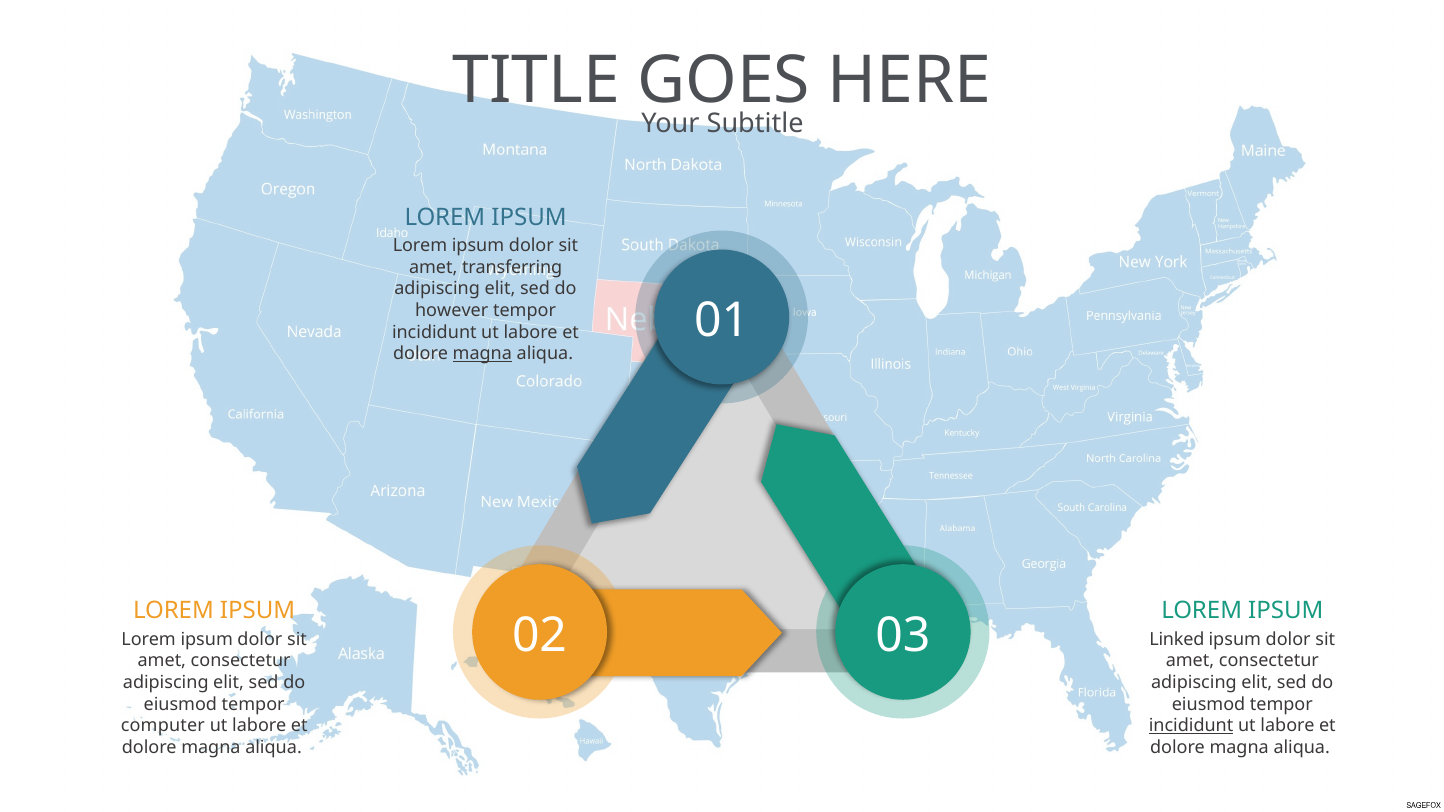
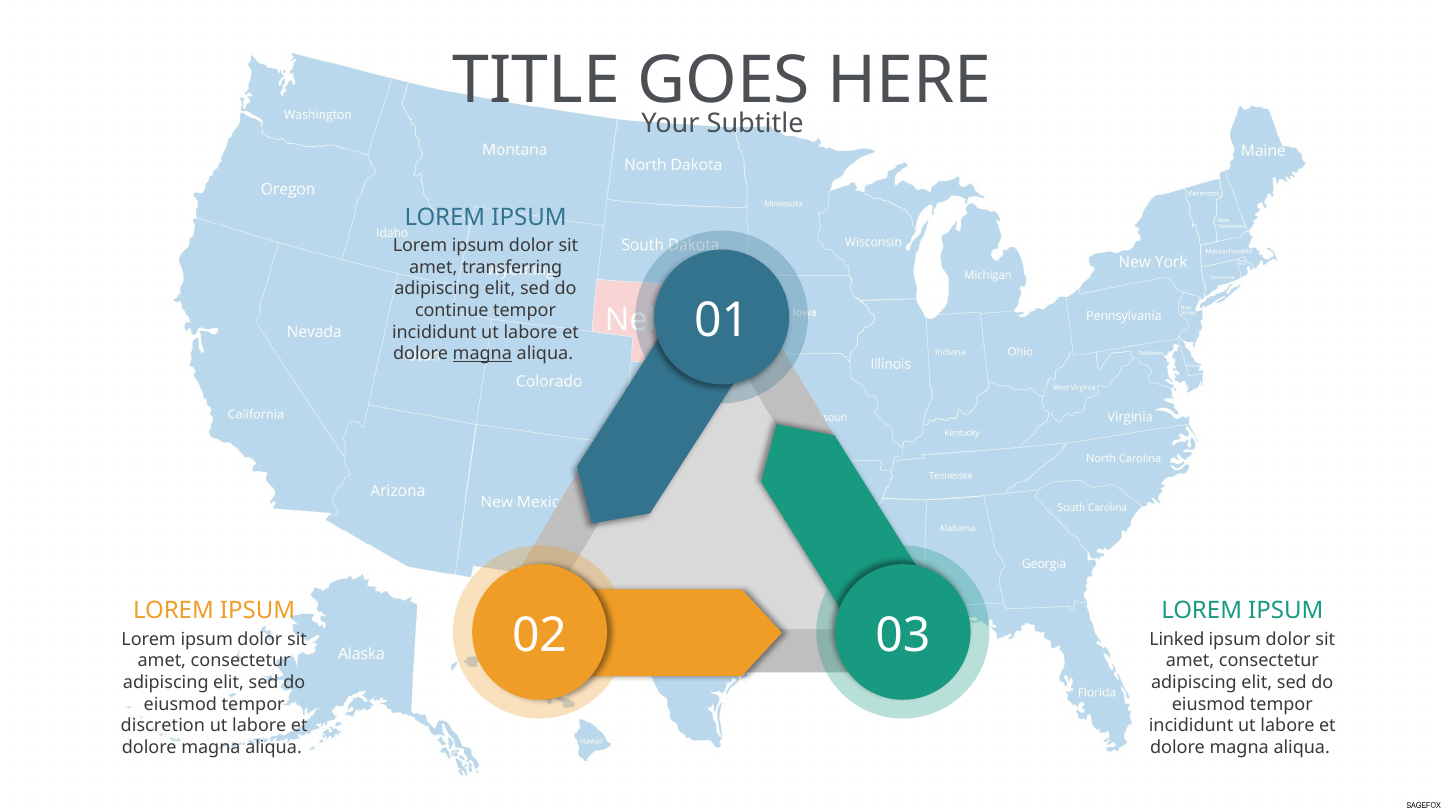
however: however -> continue
computer: computer -> discretion
incididunt at (1191, 726) underline: present -> none
